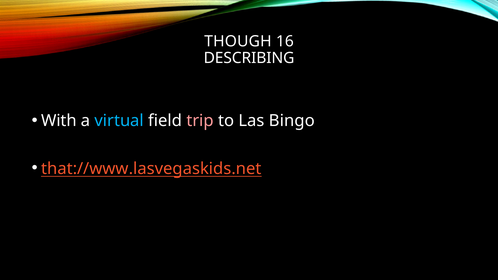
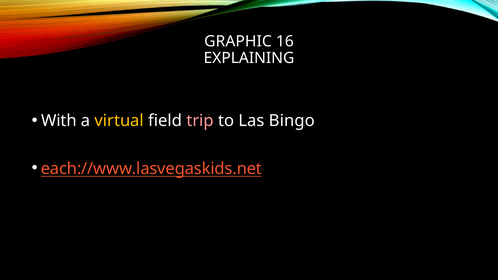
THOUGH: THOUGH -> GRAPHIC
DESCRIBING: DESCRIBING -> EXPLAINING
virtual colour: light blue -> yellow
that://www.lasvegaskids.net: that://www.lasvegaskids.net -> each://www.lasvegaskids.net
